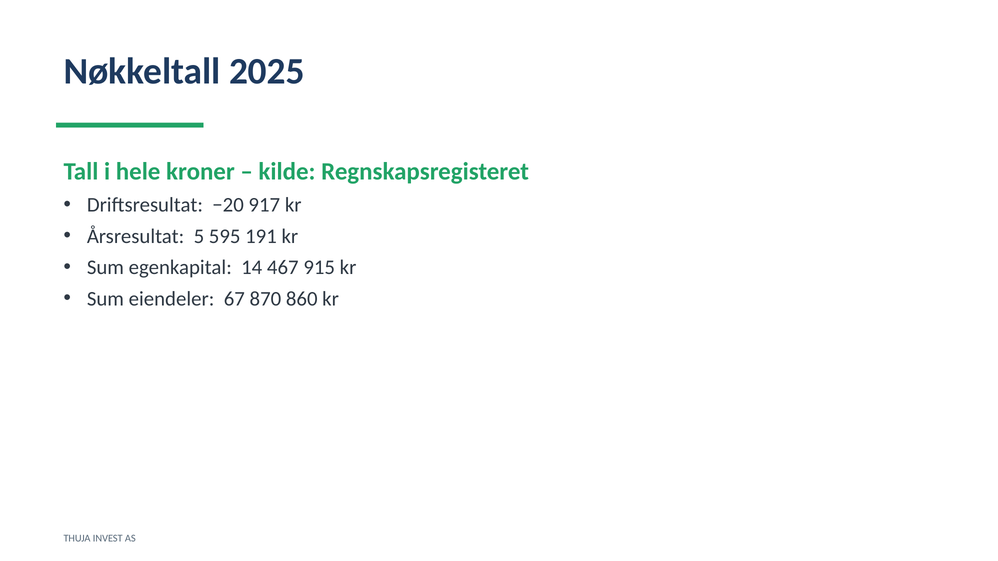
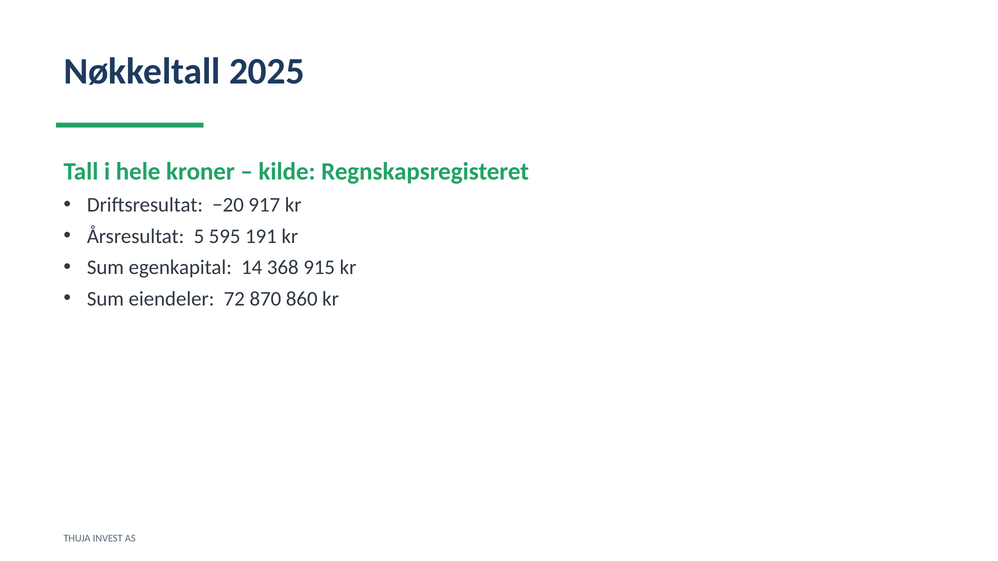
467: 467 -> 368
67: 67 -> 72
